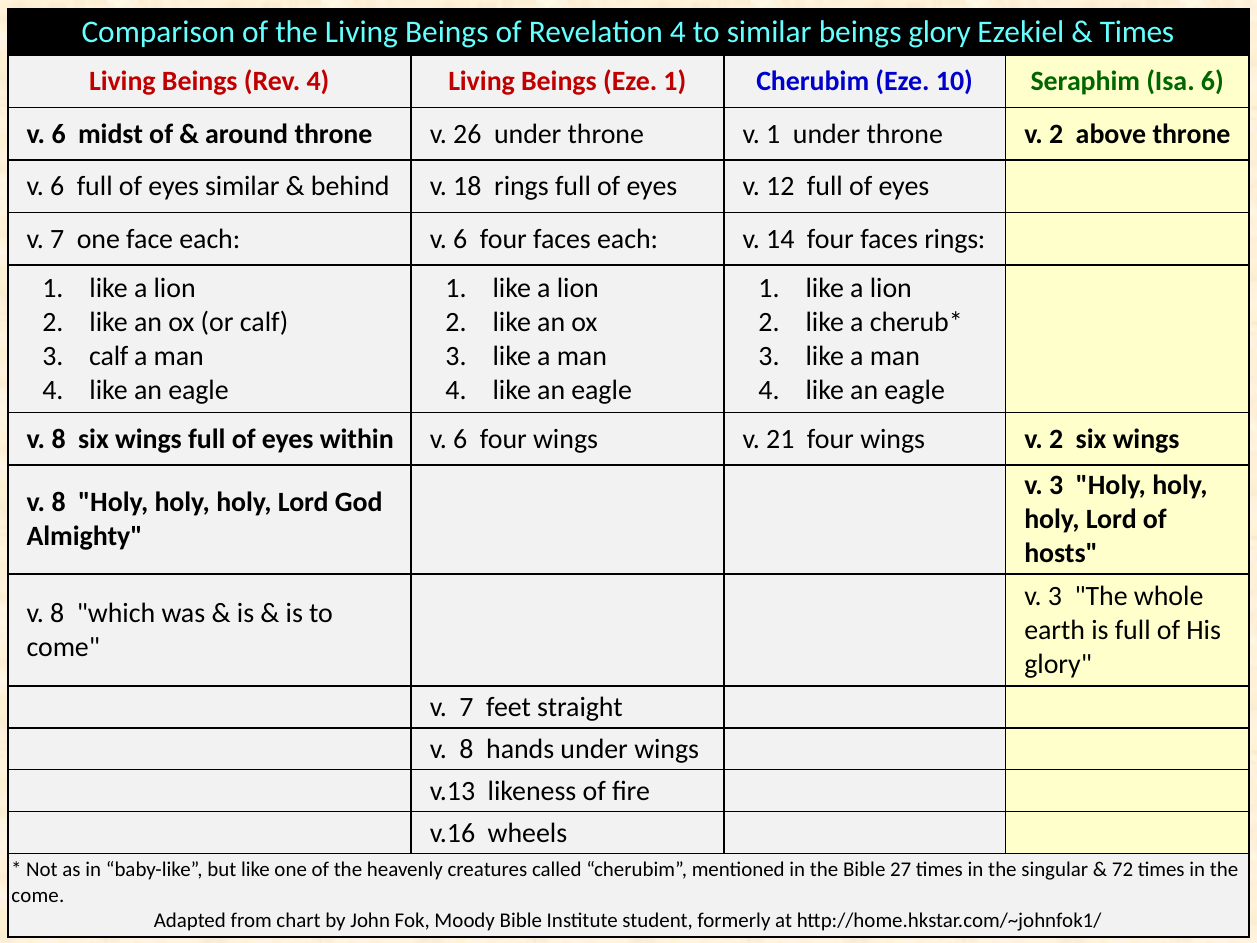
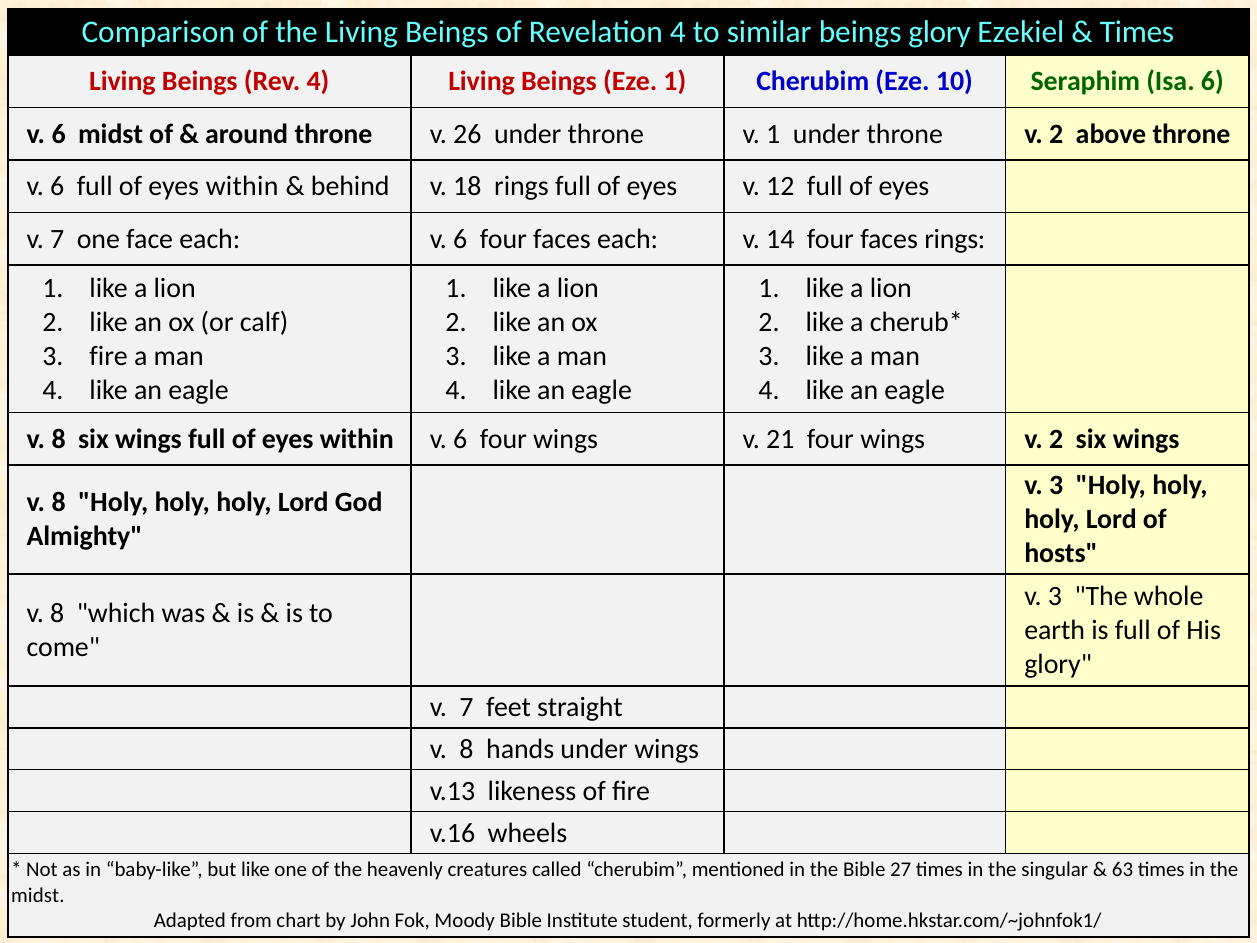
similar at (242, 187): similar -> within
3 calf: calf -> fire
72: 72 -> 63
come at (38, 895): come -> midst
